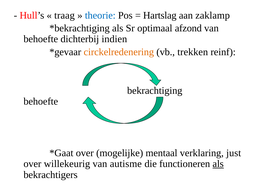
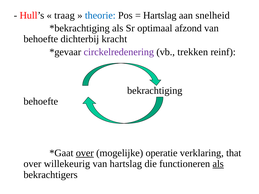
zaklamp: zaklamp -> snelheid
indien: indien -> kracht
circkelredenering colour: orange -> purple
over at (85, 153) underline: none -> present
mentaal: mentaal -> operatie
just: just -> that
van autisme: autisme -> hartslag
